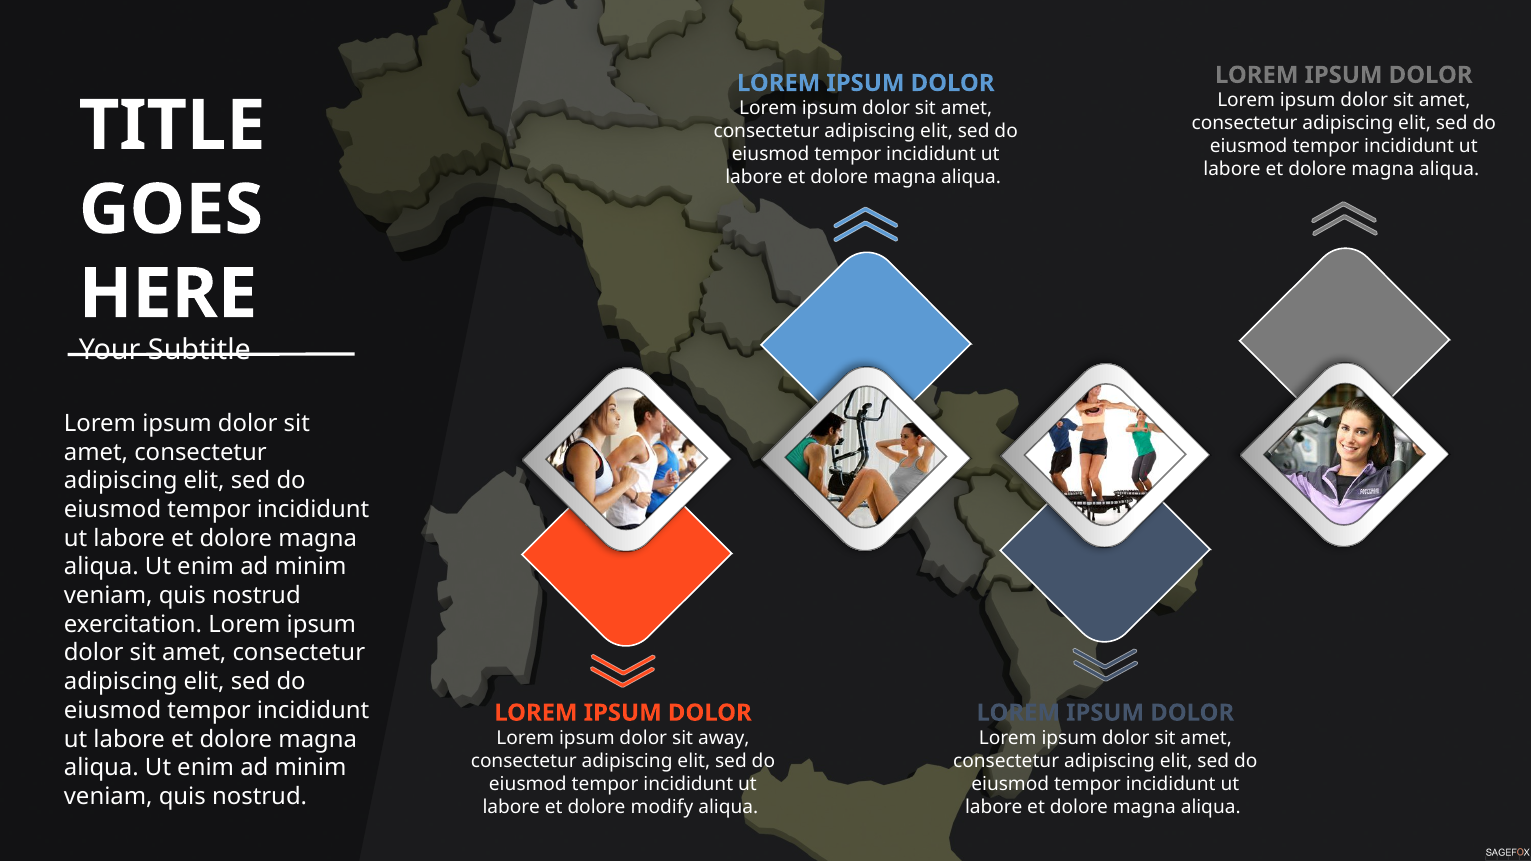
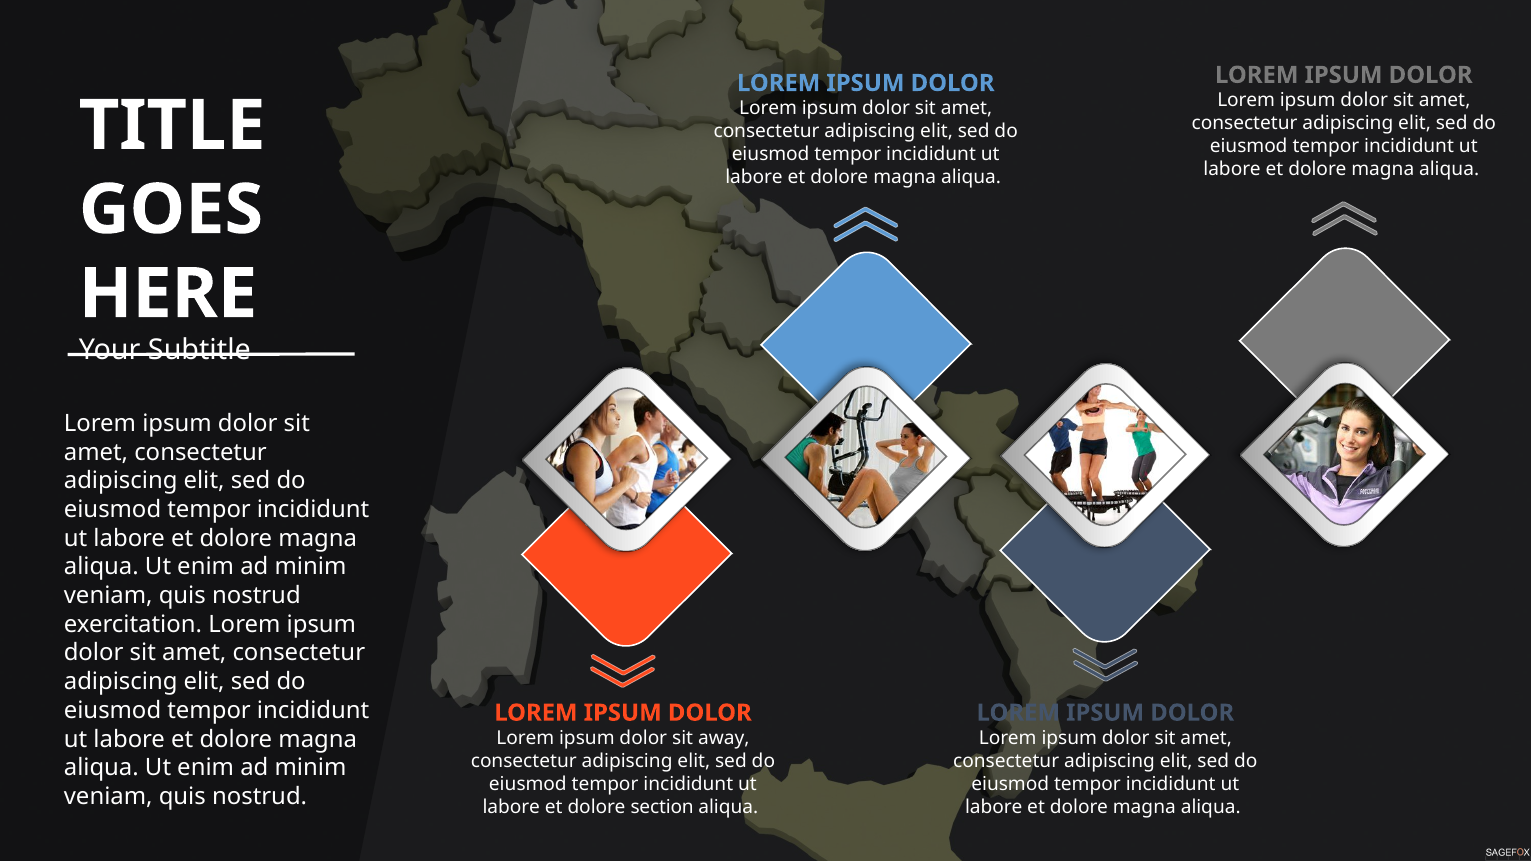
modify: modify -> section
